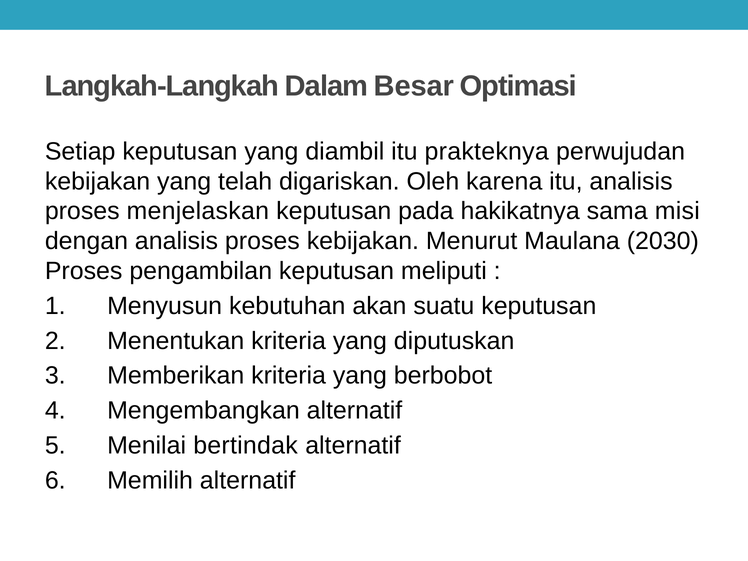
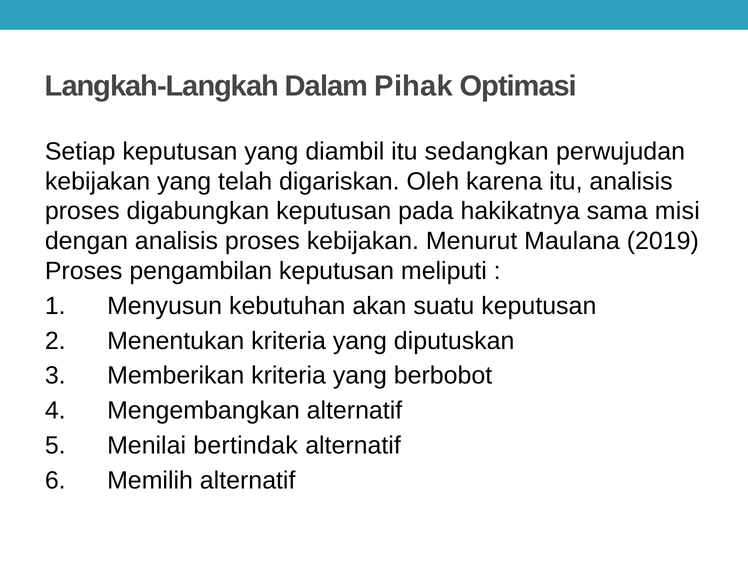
Besar: Besar -> Pihak
prakteknya: prakteknya -> sedangkan
menjelaskan: menjelaskan -> digabungkan
2030: 2030 -> 2019
